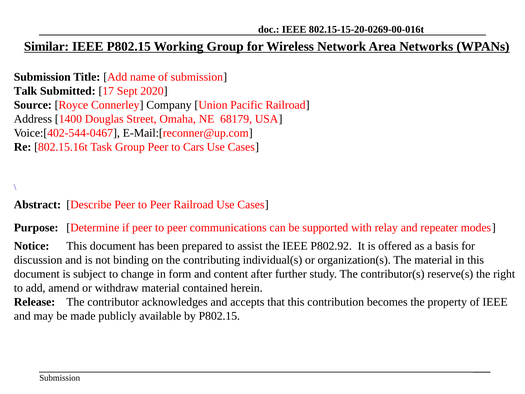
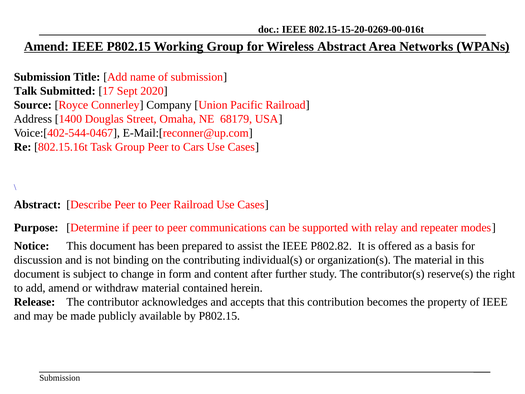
Similar at (46, 46): Similar -> Amend
Wireless Network: Network -> Abstract
P802.92: P802.92 -> P802.82
